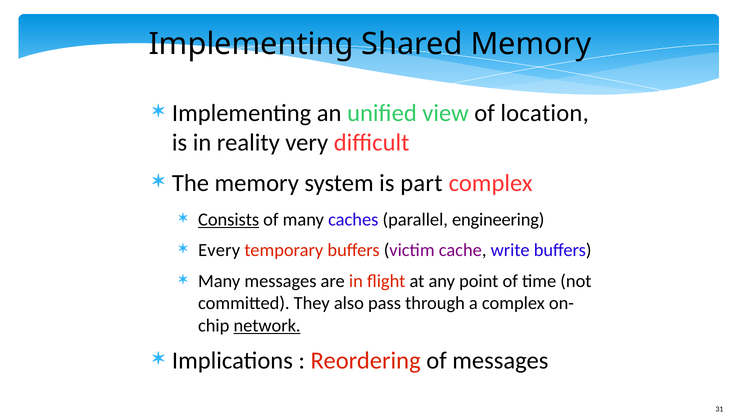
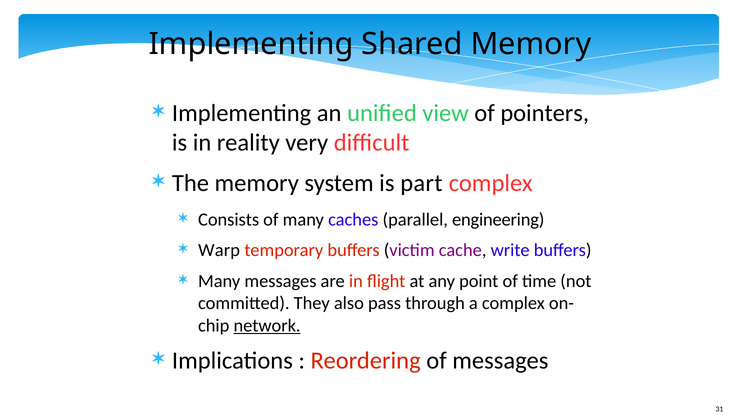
location: location -> pointers
Consists underline: present -> none
Every: Every -> Warp
